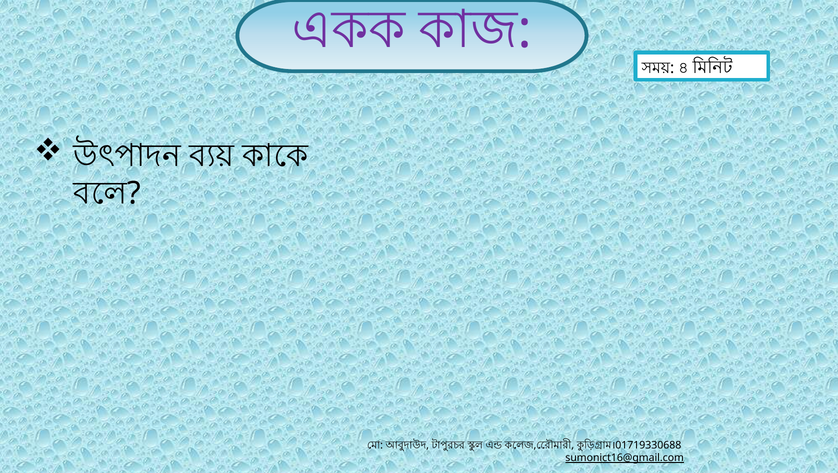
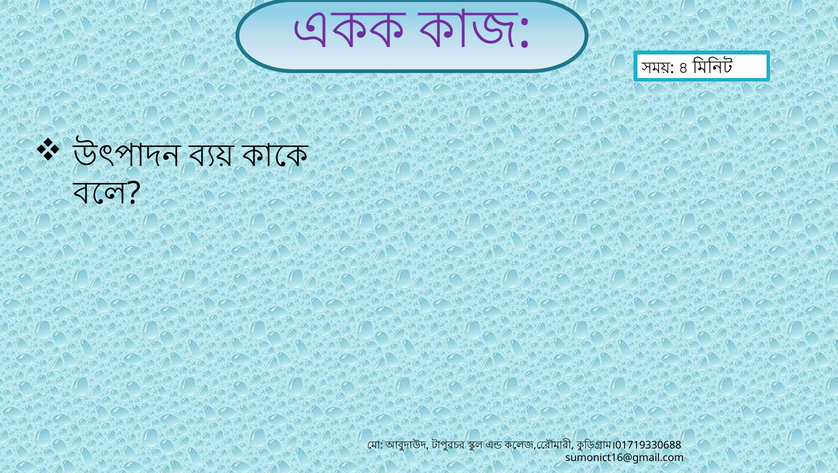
sumonict16@gmail.com underline: present -> none
